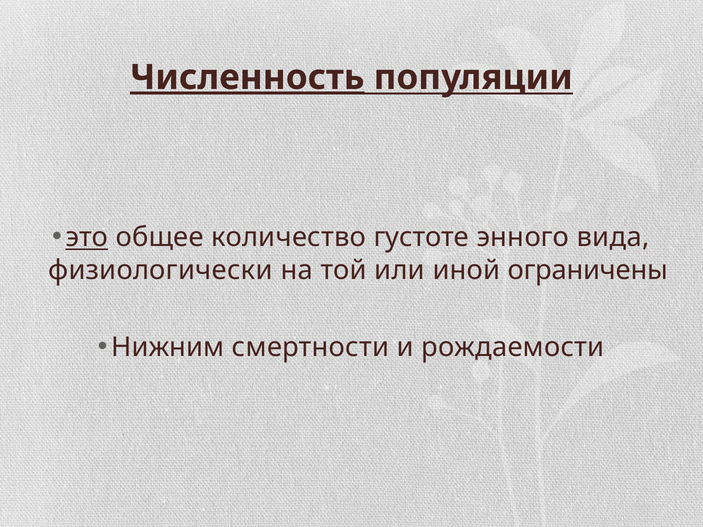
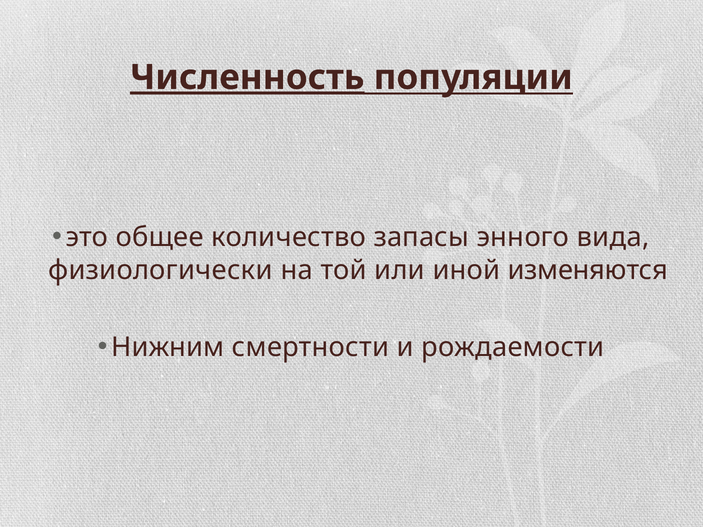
это underline: present -> none
густоте: густоте -> запасы
ограничены: ограничены -> изменяются
